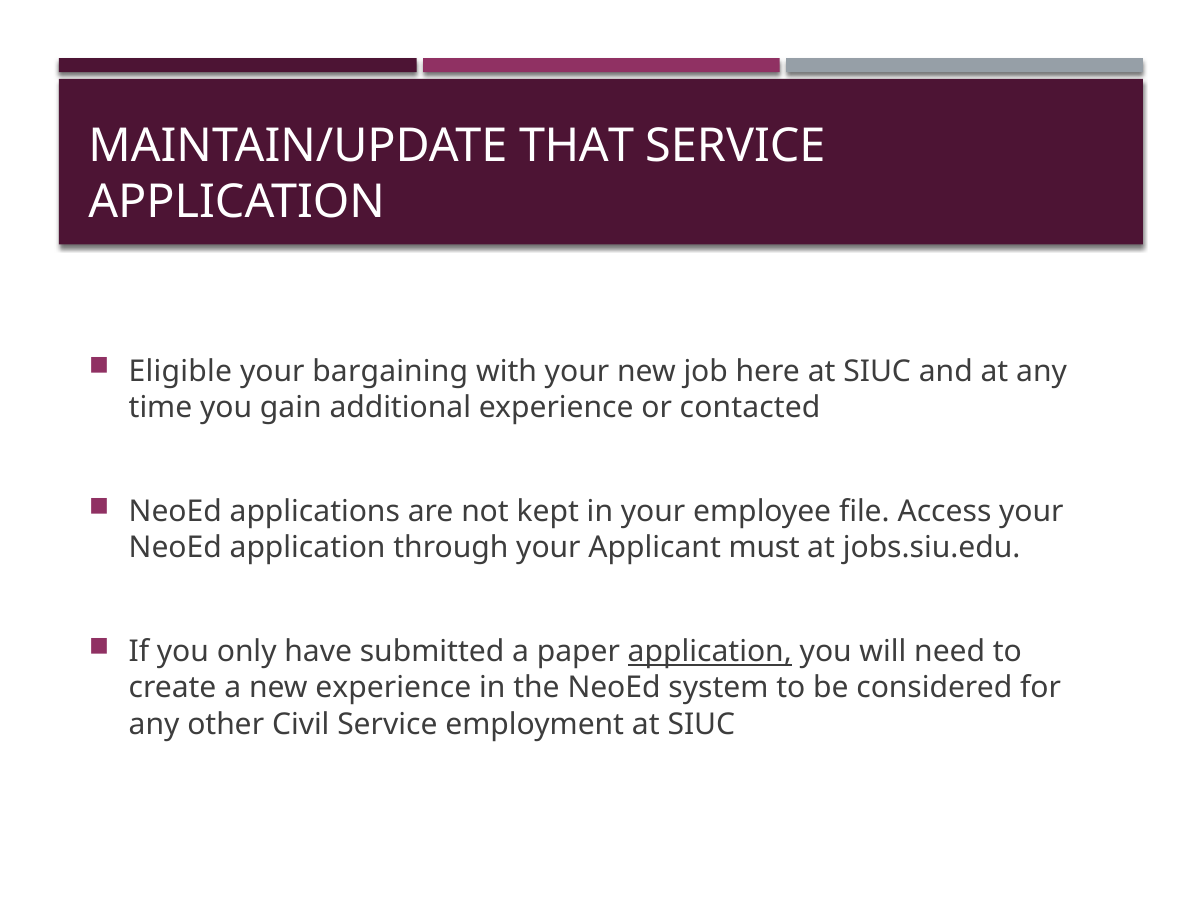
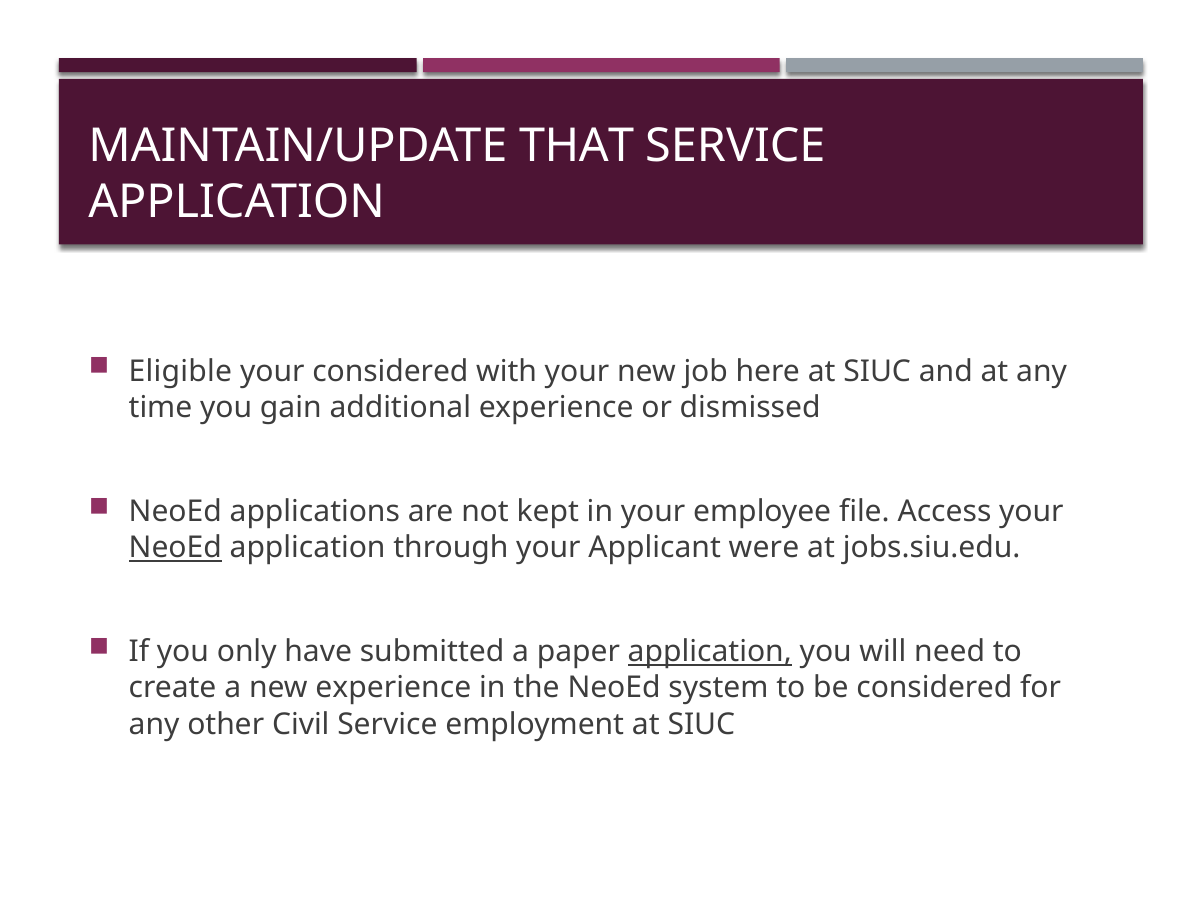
your bargaining: bargaining -> considered
contacted: contacted -> dismissed
NeoEd at (175, 548) underline: none -> present
must: must -> were
